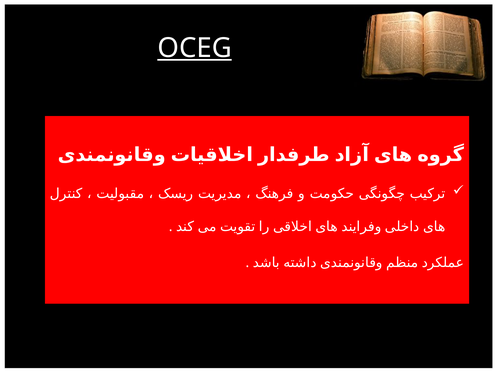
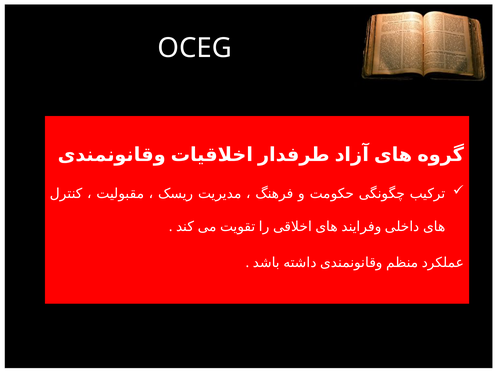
OCEG underline: present -> none
